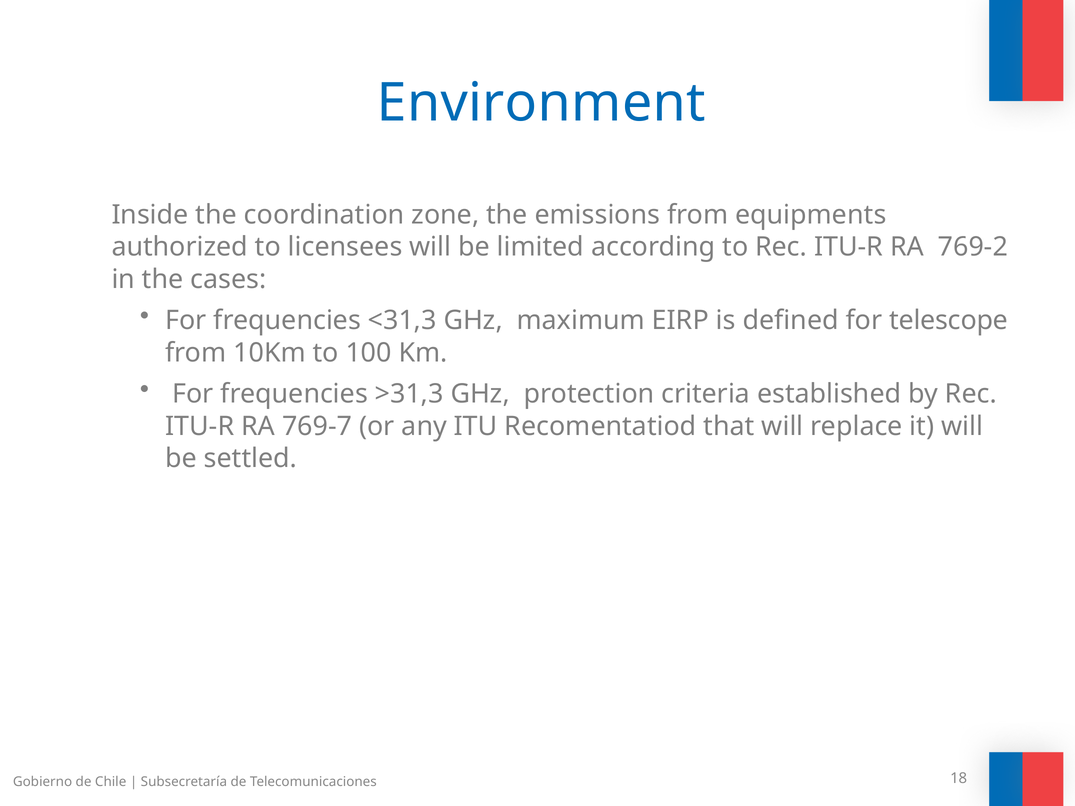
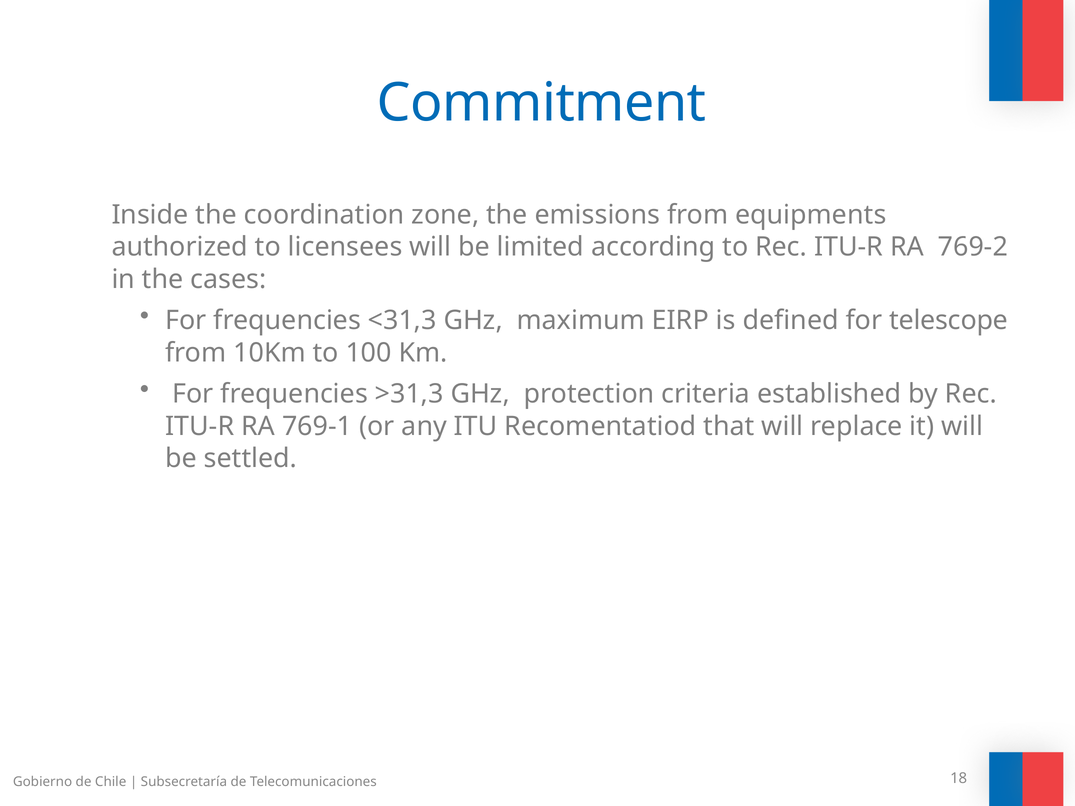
Environment: Environment -> Commitment
769-7: 769-7 -> 769-1
